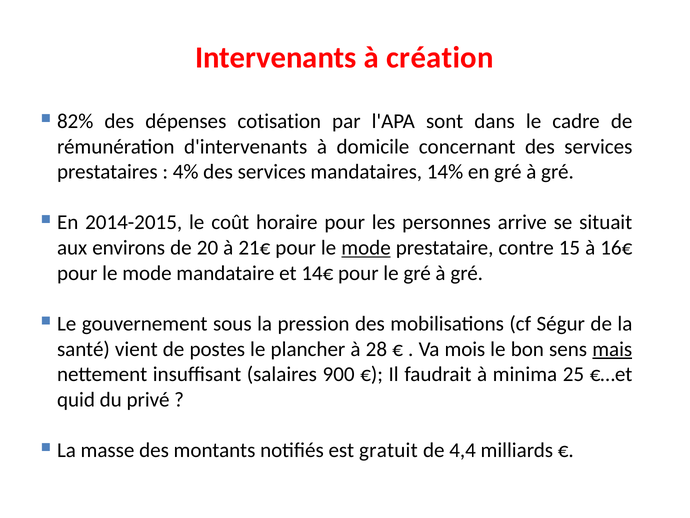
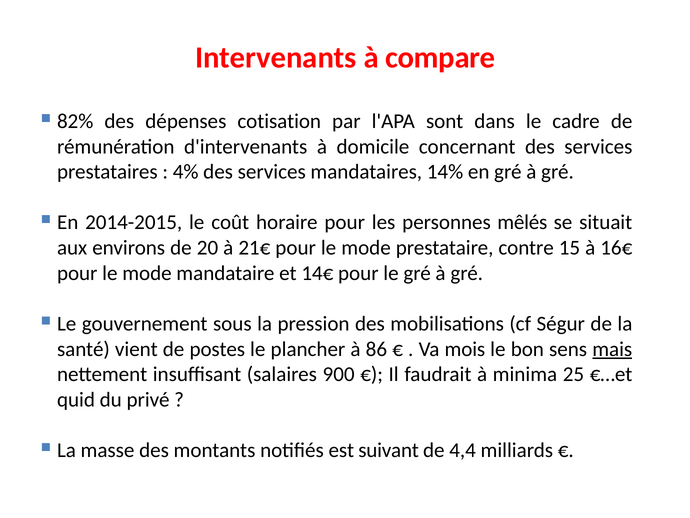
création: création -> compare
arrive: arrive -> mêlés
mode at (366, 248) underline: present -> none
28: 28 -> 86
gratuit: gratuit -> suivant
